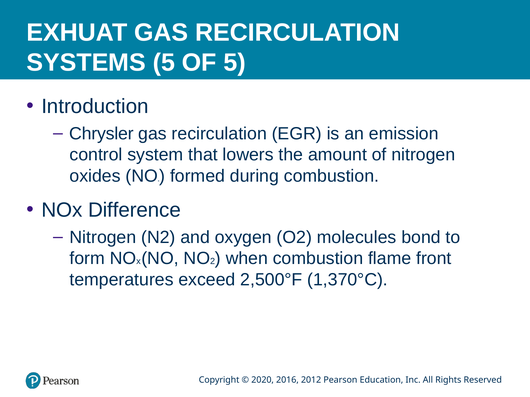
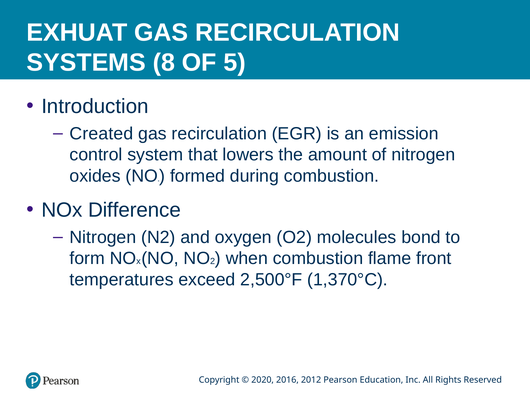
SYSTEMS 5: 5 -> 8
Chrysler: Chrysler -> Created
